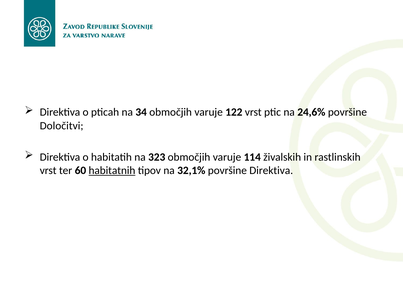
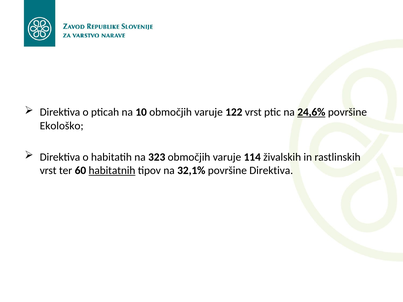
34: 34 -> 10
24,6% underline: none -> present
Določitvi: Določitvi -> Ekološko
